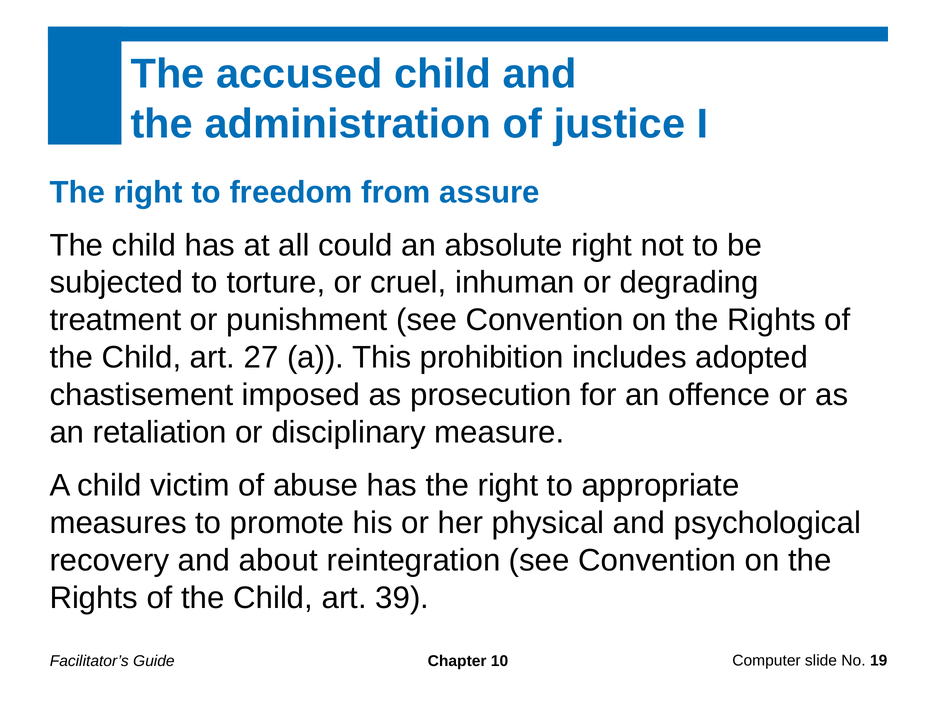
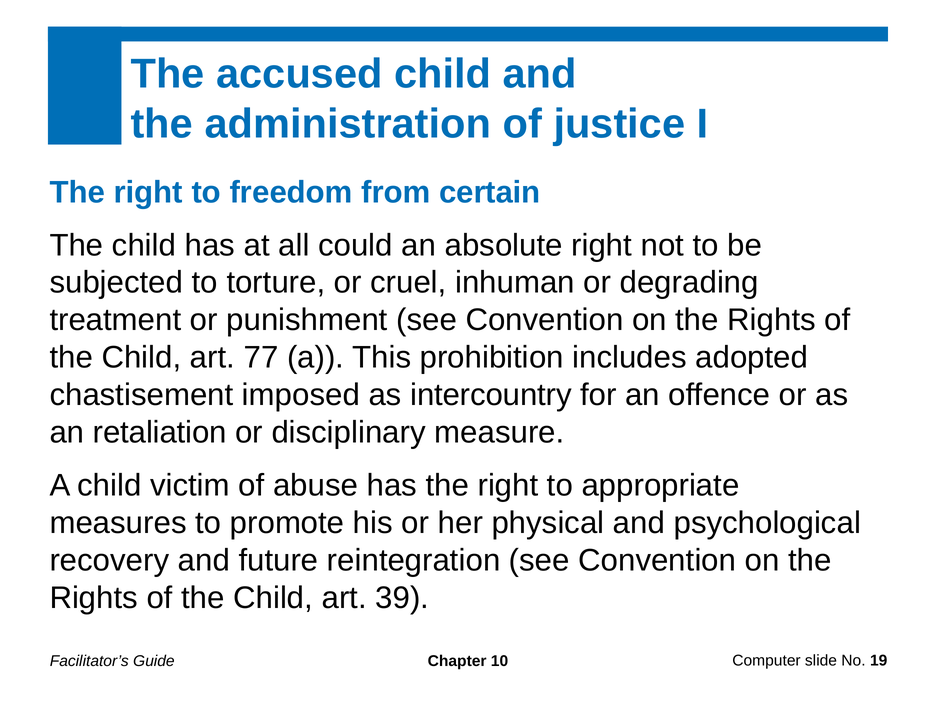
assure: assure -> certain
27: 27 -> 77
prosecution: prosecution -> intercountry
about: about -> future
